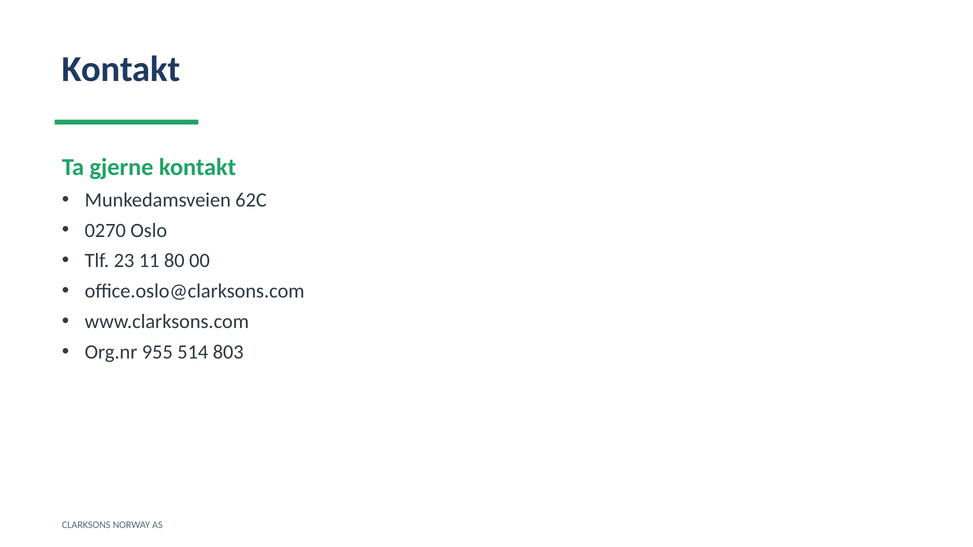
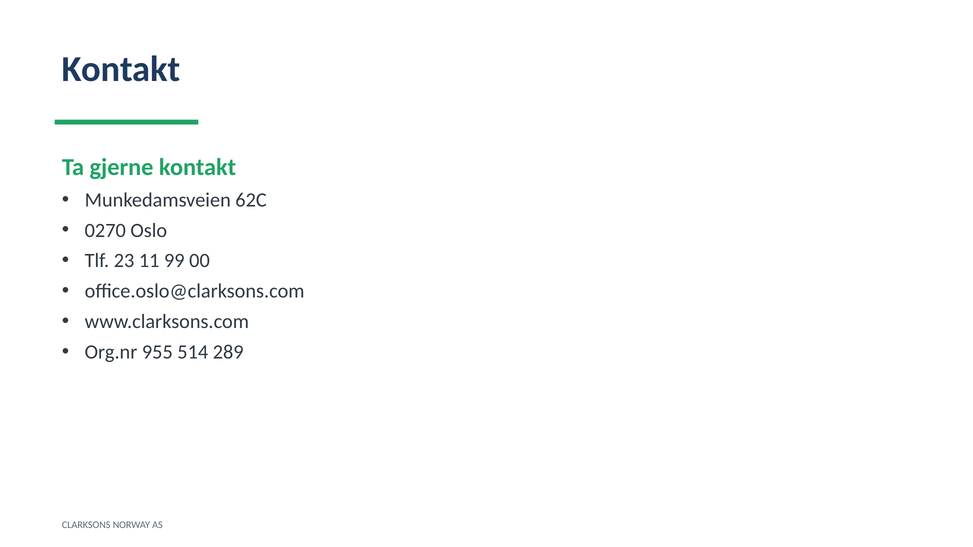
80: 80 -> 99
803: 803 -> 289
